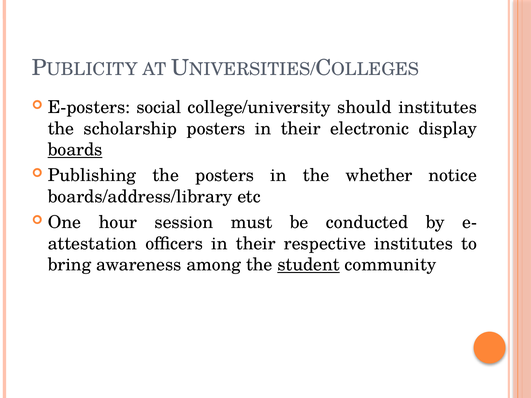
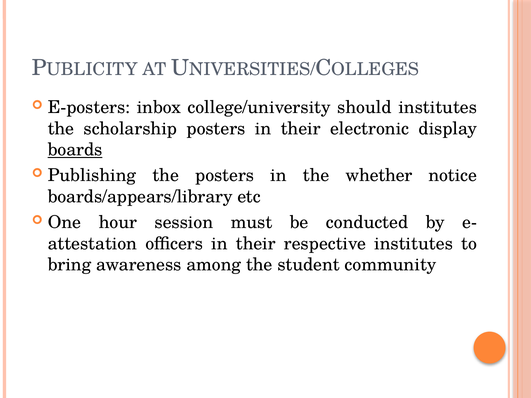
social: social -> inbox
boards/address/library: boards/address/library -> boards/appears/library
student underline: present -> none
